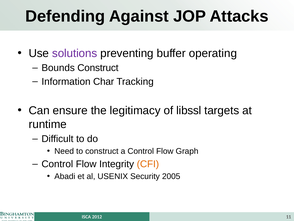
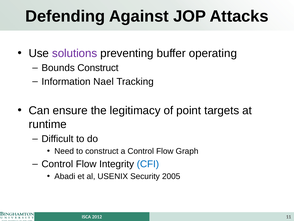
Char: Char -> Nael
libssl: libssl -> point
CFI colour: orange -> blue
